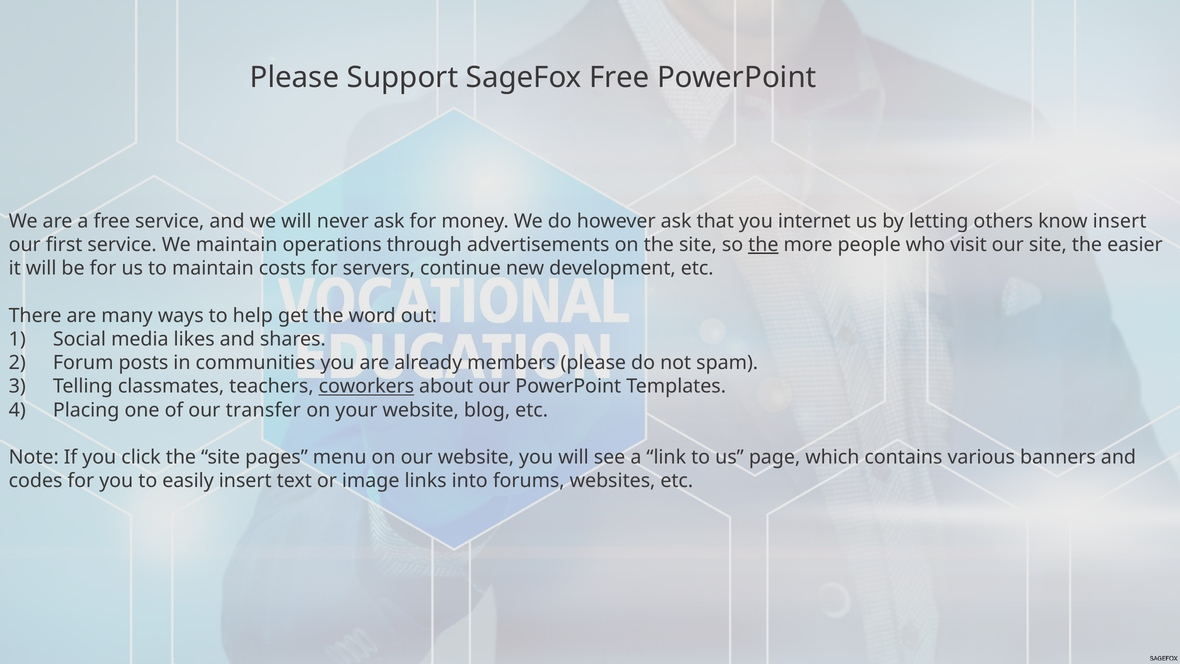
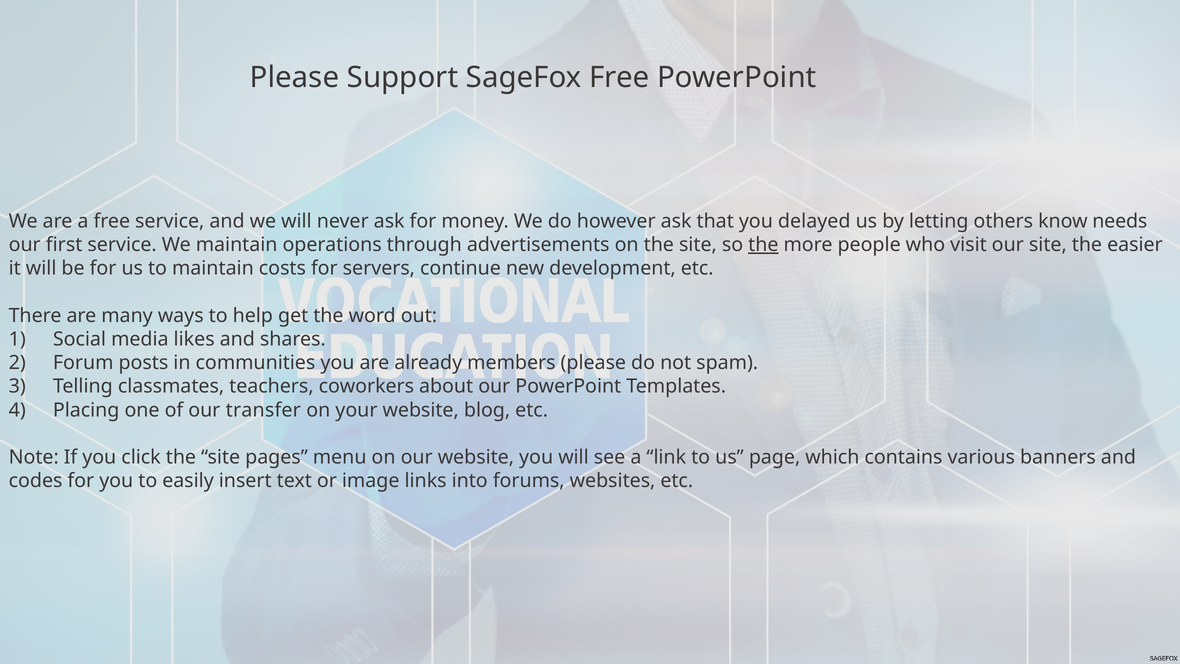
internet: internet -> delayed
know insert: insert -> needs
coworkers underline: present -> none
